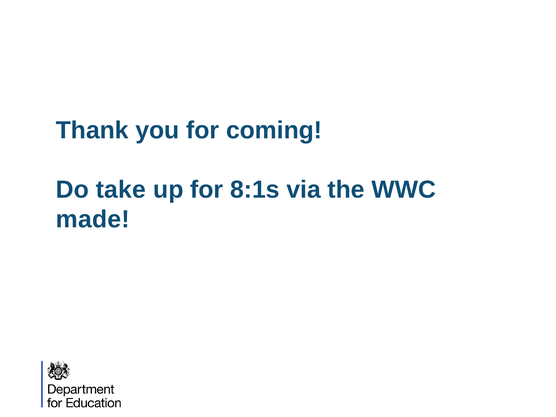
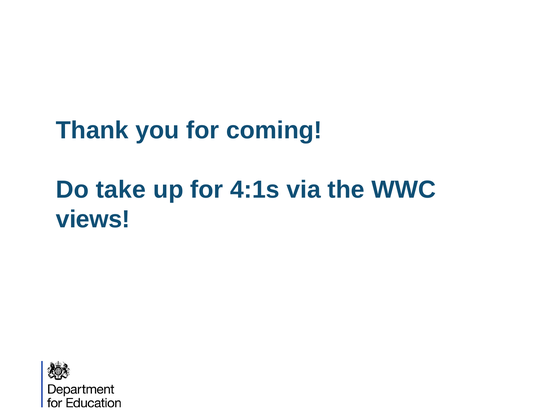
8:1s: 8:1s -> 4:1s
made: made -> views
